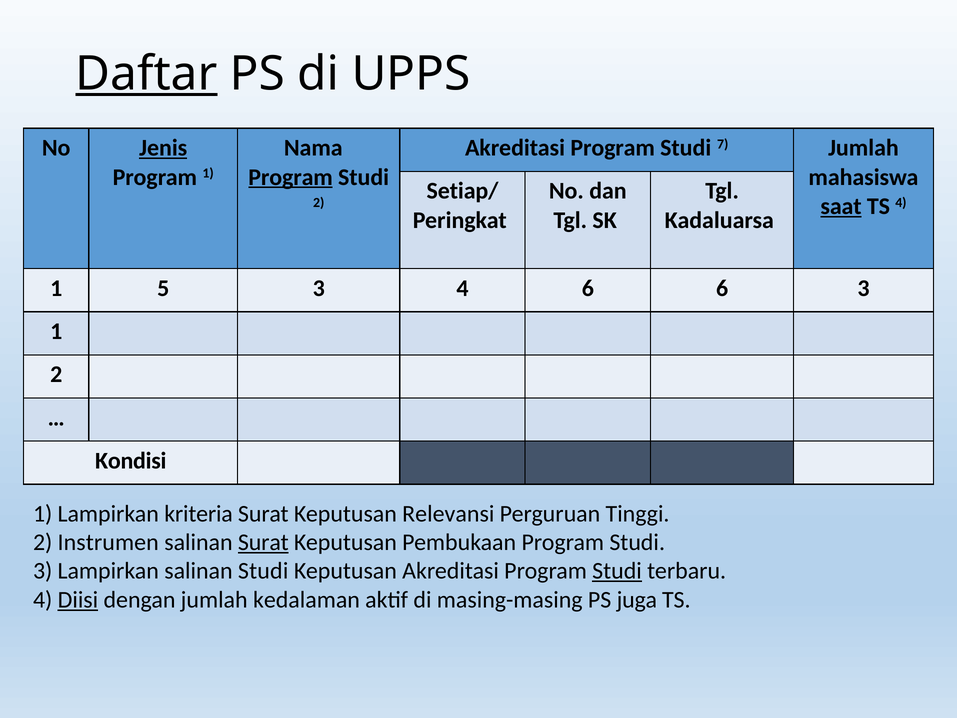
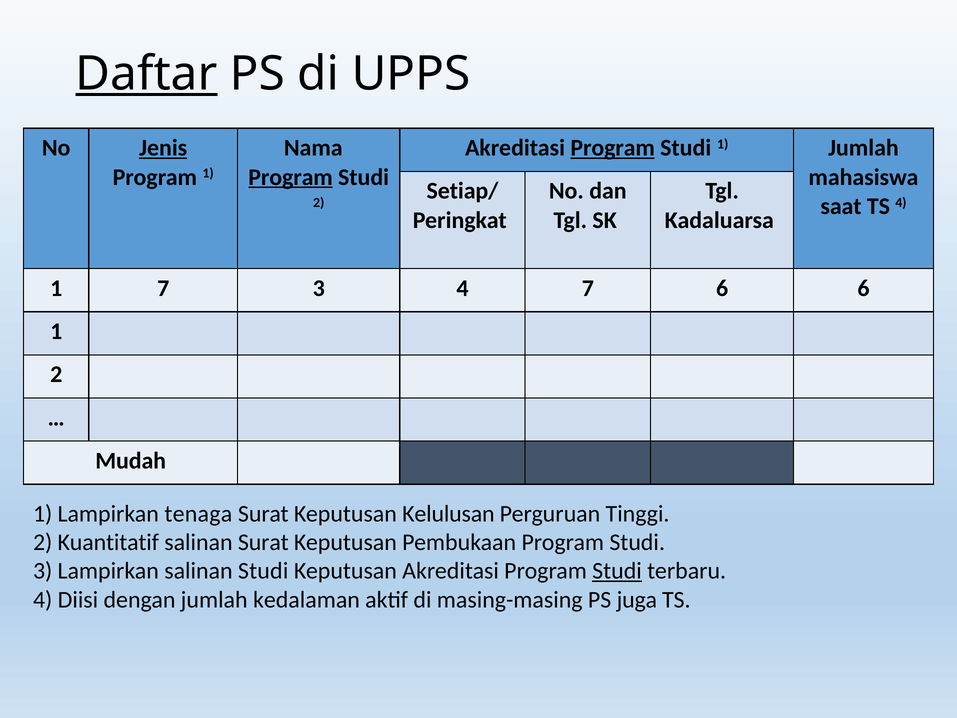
Program at (613, 148) underline: none -> present
Studi 7: 7 -> 1
saat underline: present -> none
1 5: 5 -> 7
4 6: 6 -> 7
6 3: 3 -> 6
Kondisi: Kondisi -> Mudah
kriteria: kriteria -> tenaga
Relevansi: Relevansi -> Kelulusan
Instrumen: Instrumen -> Kuantitatif
Surat at (263, 542) underline: present -> none
Diisi underline: present -> none
